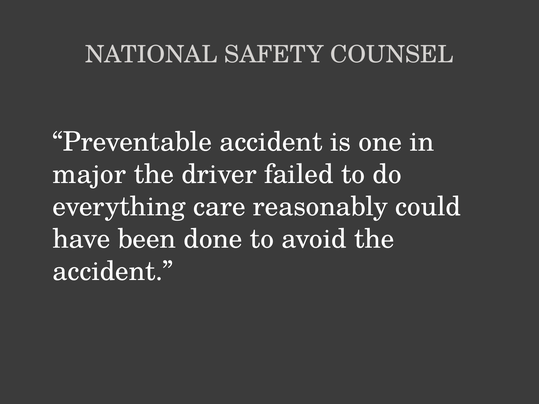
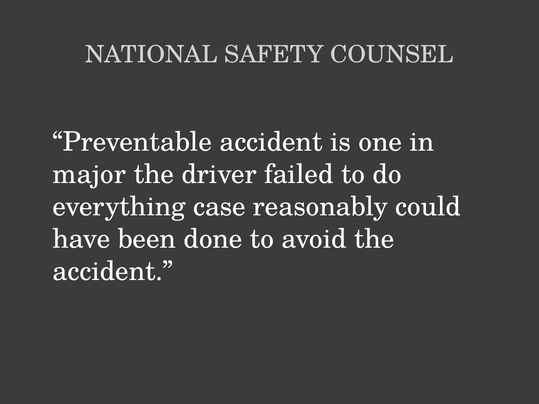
care: care -> case
